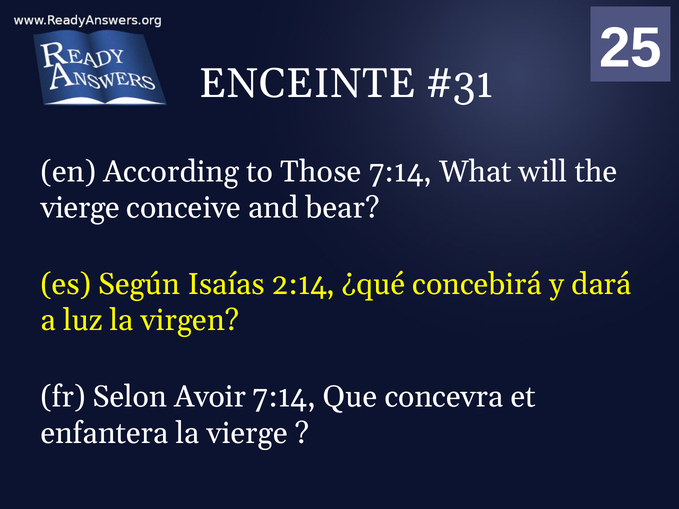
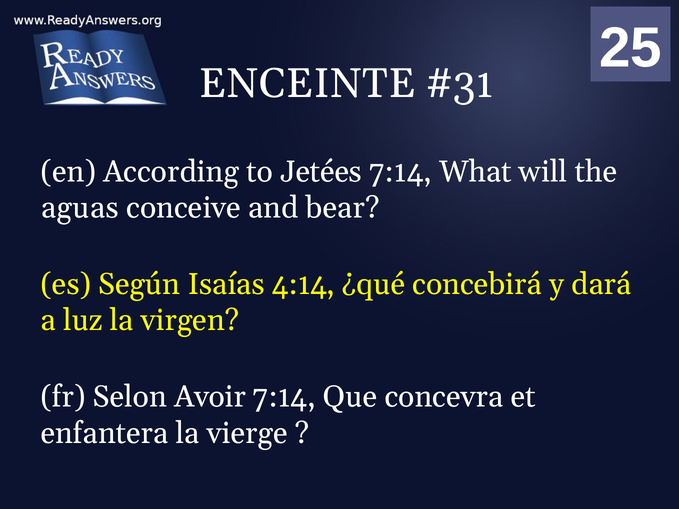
Those: Those -> Jetées
vierge at (80, 208): vierge -> aguas
2:14: 2:14 -> 4:14
